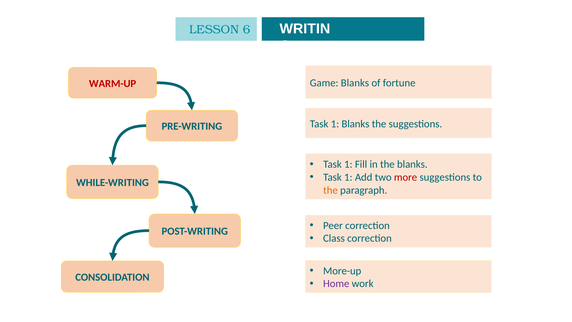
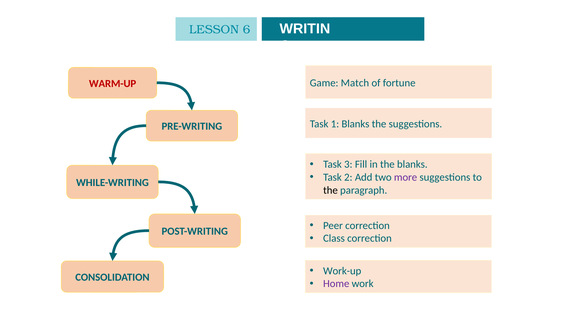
Game Blanks: Blanks -> Match
1 at (348, 164): 1 -> 3
1 at (348, 177): 1 -> 2
more colour: red -> purple
the at (331, 190) colour: orange -> black
More-up: More-up -> Work-up
